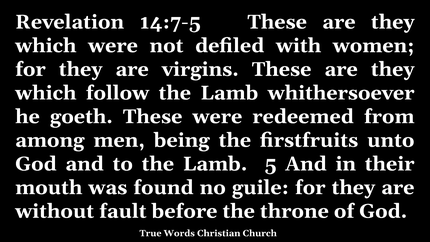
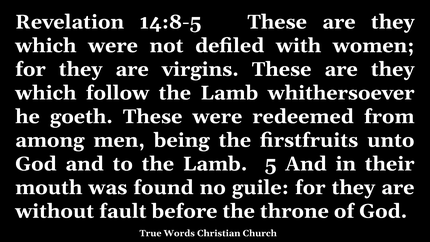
14:7-5: 14:7-5 -> 14:8-5
